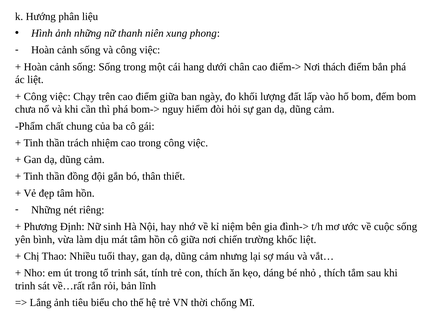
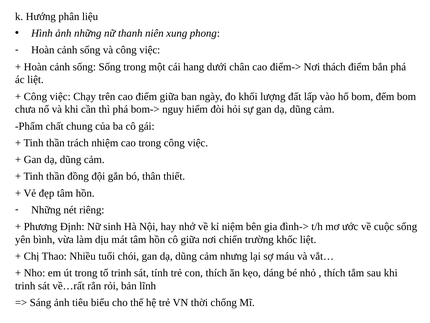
thay: thay -> chói
Lắng: Lắng -> Sáng
